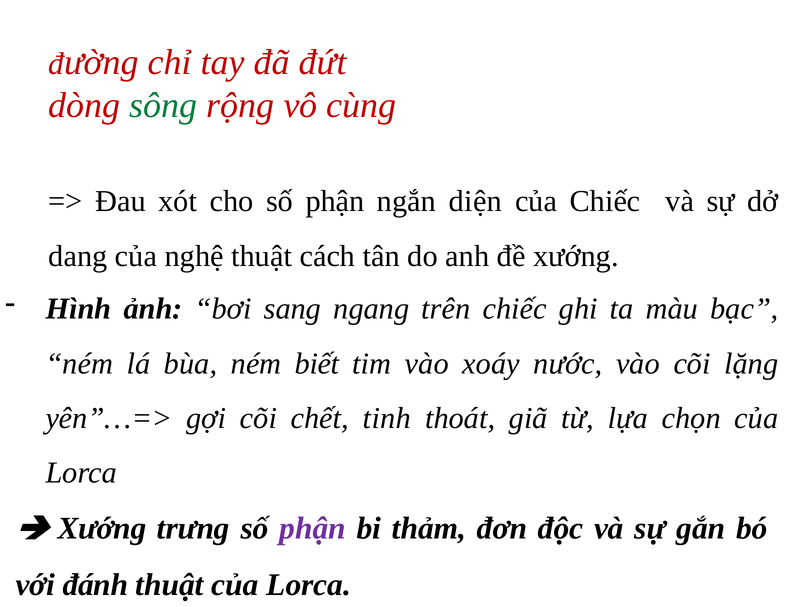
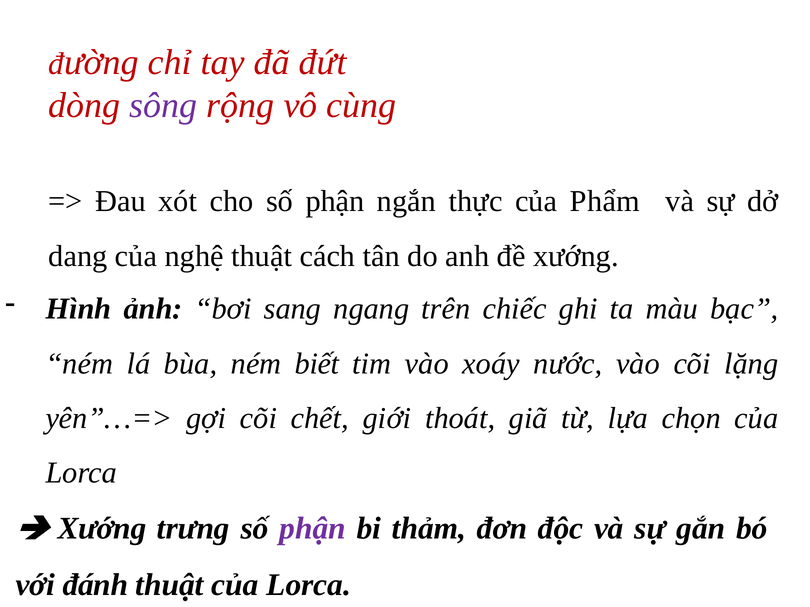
sông colour: green -> purple
diện: diện -> thực
của Chiếc: Chiếc -> Phẩm
tinh: tinh -> giới
